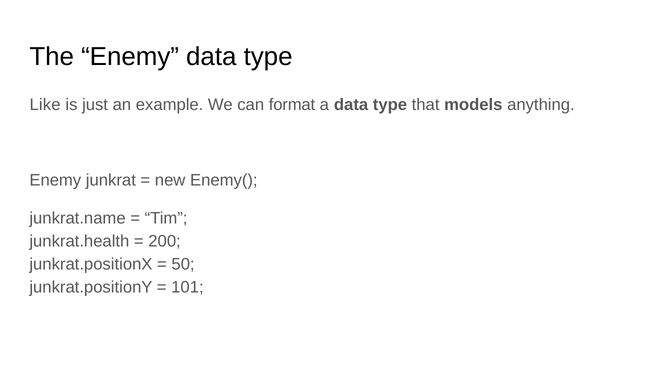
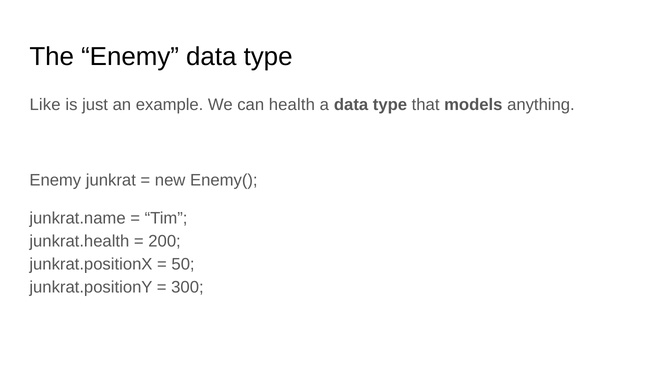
format: format -> health
101: 101 -> 300
